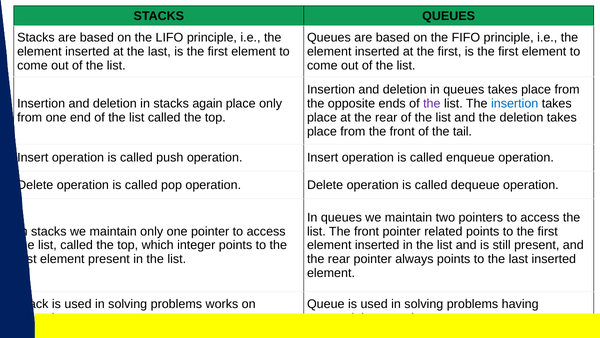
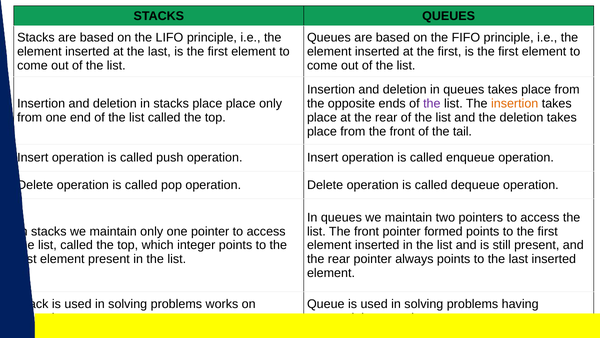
stacks again: again -> place
insertion at (515, 104) colour: blue -> orange
related: related -> formed
